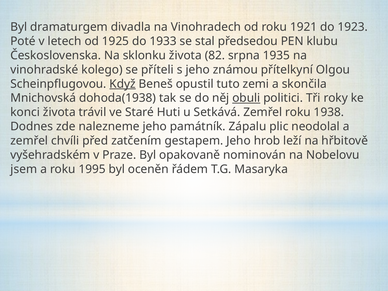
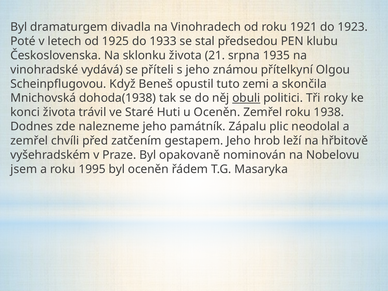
82: 82 -> 21
kolego: kolego -> vydává
Když underline: present -> none
u Setkává: Setkává -> Oceněn
